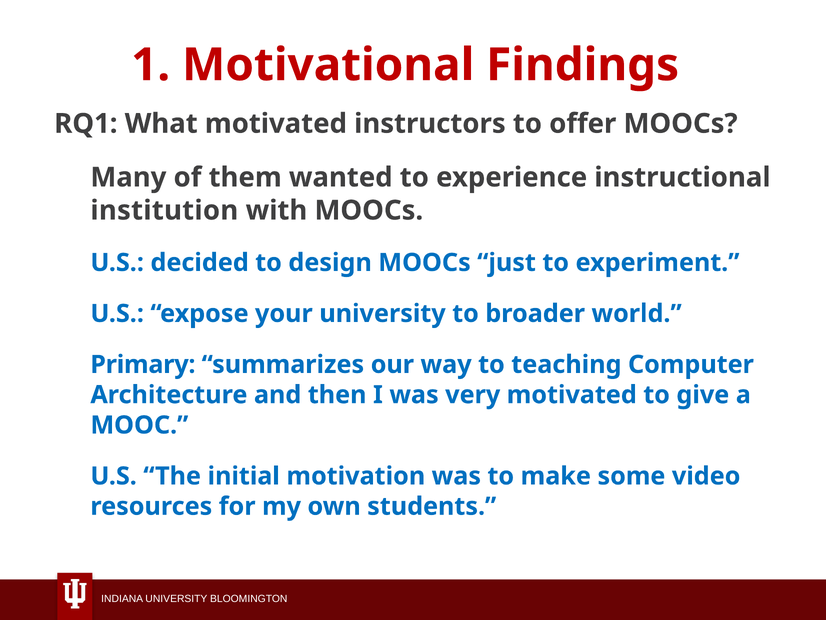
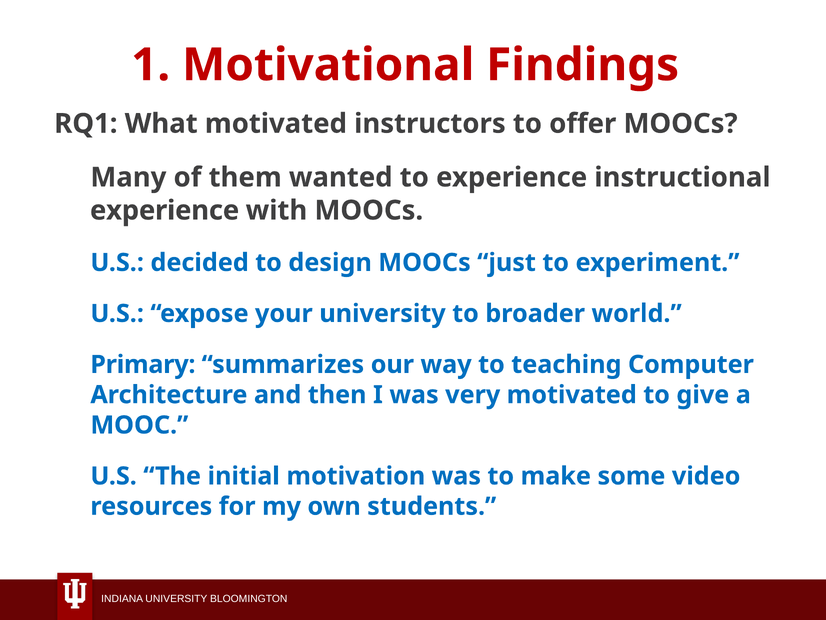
institution at (164, 210): institution -> experience
